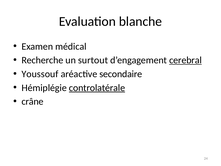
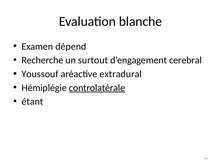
médical: médical -> dépend
cerebral underline: present -> none
secondaire: secondaire -> extradural
crâne: crâne -> étant
